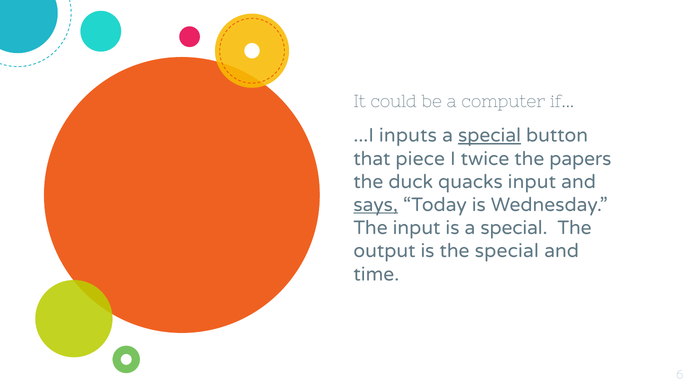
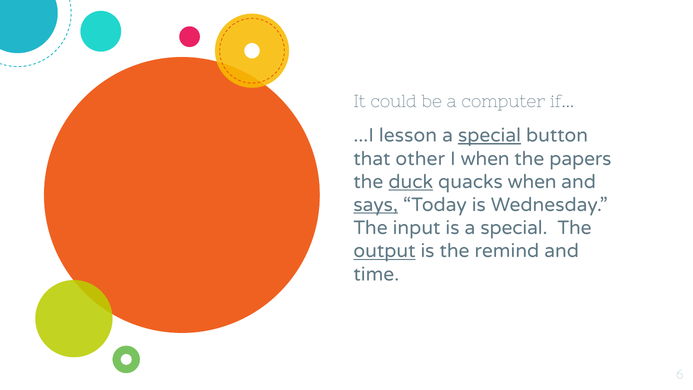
inputs: inputs -> lesson
piece: piece -> other
I twice: twice -> when
duck underline: none -> present
quacks input: input -> when
output underline: none -> present
the special: special -> remind
